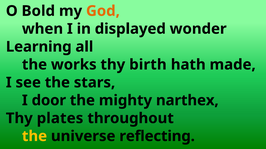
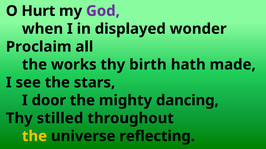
Bold: Bold -> Hurt
God colour: orange -> purple
Learning: Learning -> Proclaim
narthex: narthex -> dancing
plates: plates -> stilled
